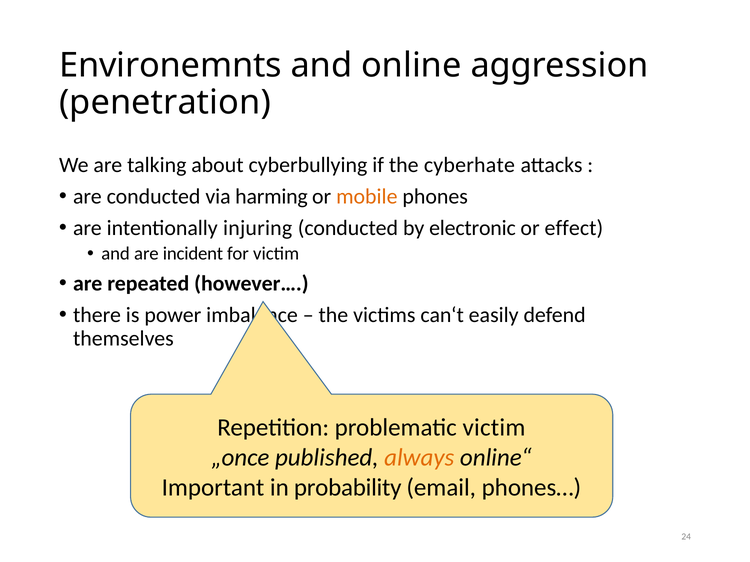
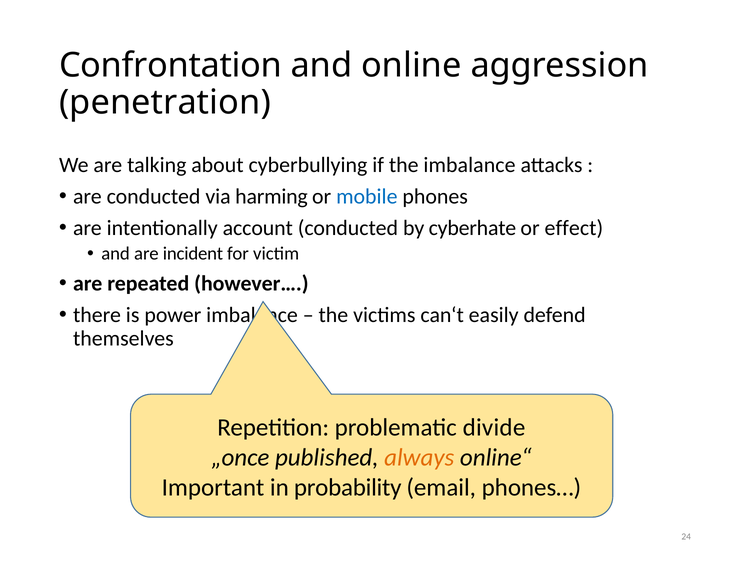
Environemnts: Environemnts -> Confrontation
the cyberhate: cyberhate -> imbalance
mobile colour: orange -> blue
injuring: injuring -> account
electronic: electronic -> cyberhate
problematic victim: victim -> divide
